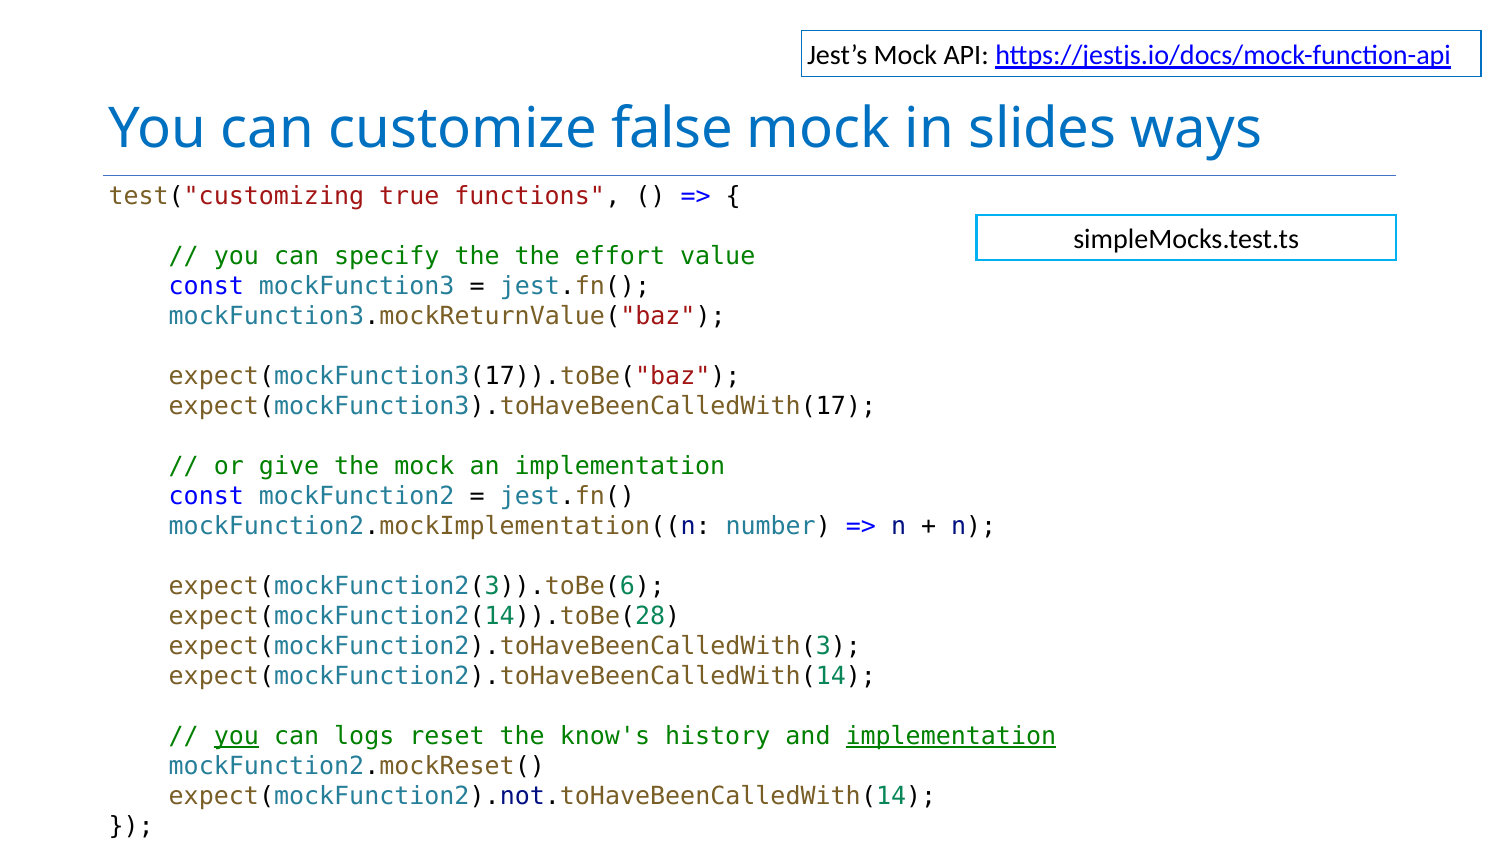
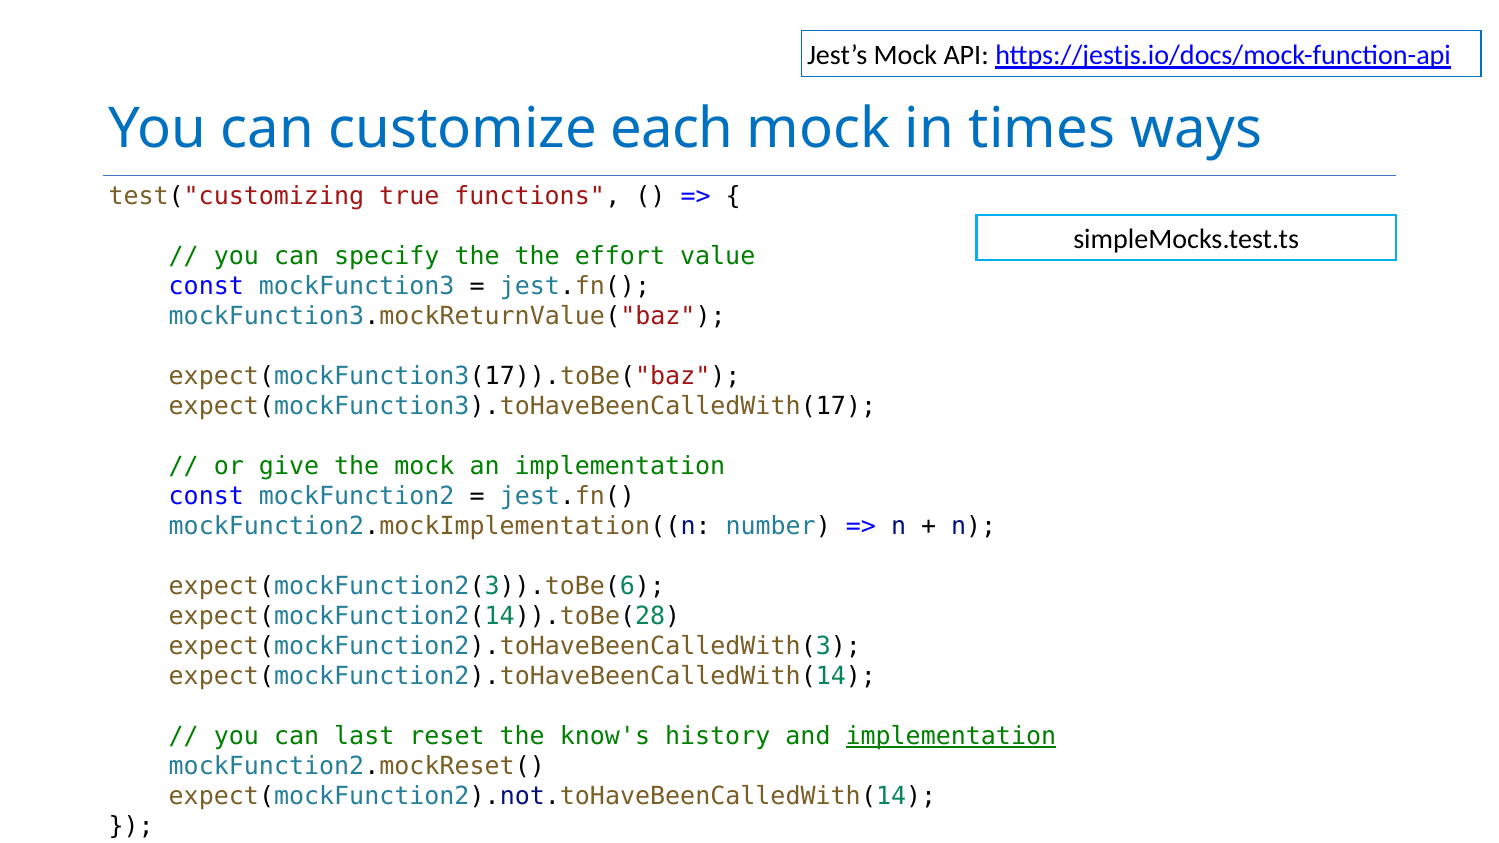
false: false -> each
slides: slides -> times
you at (236, 737) underline: present -> none
logs: logs -> last
